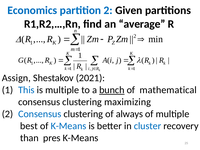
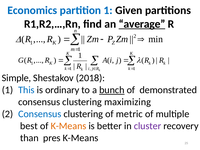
partition 2: 2 -> 1
average underline: none -> present
Assign: Assign -> Simple
2021: 2021 -> 2018
is multiple: multiple -> ordinary
mathematical: mathematical -> demonstrated
always: always -> metric
K-Means at (69, 126) colour: blue -> orange
cluster colour: blue -> purple
